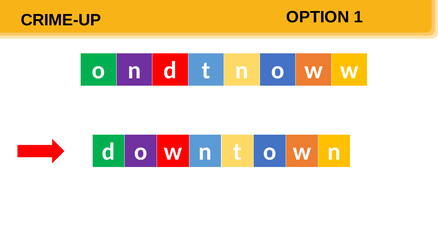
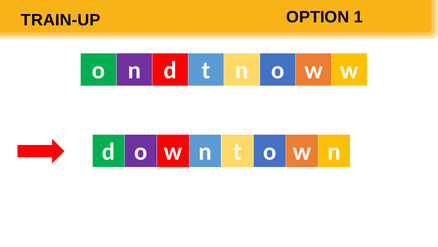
CRIME-UP: CRIME-UP -> TRAIN-UP
